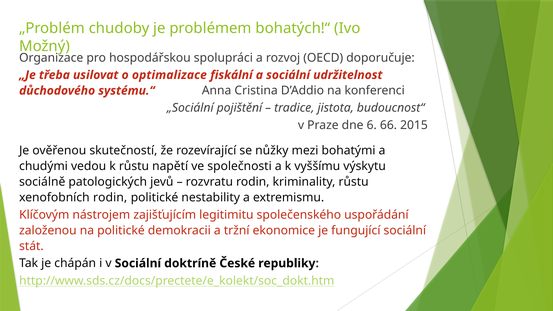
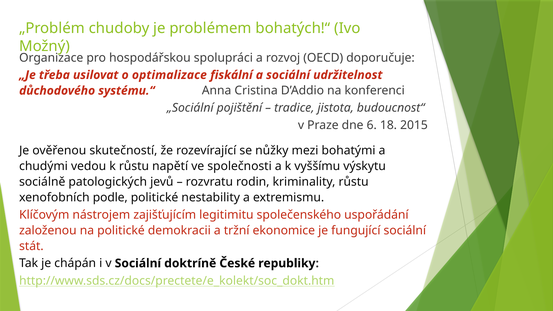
66: 66 -> 18
xenofobních rodin: rodin -> podle
